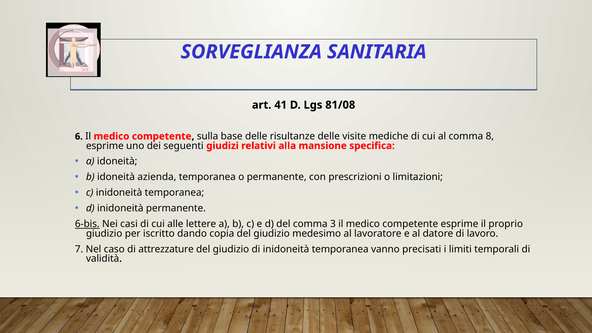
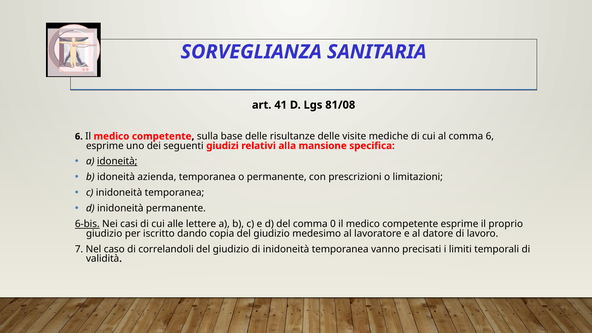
comma 8: 8 -> 6
idoneità at (117, 161) underline: none -> present
3: 3 -> 0
attrezzature: attrezzature -> correlandoli
